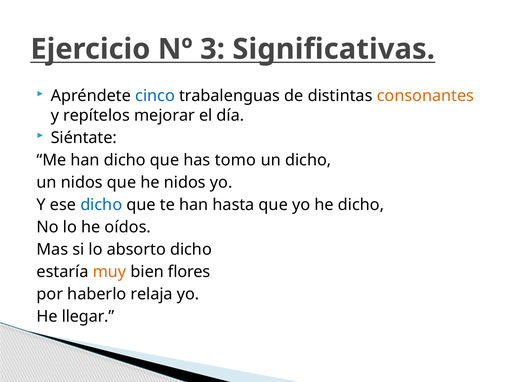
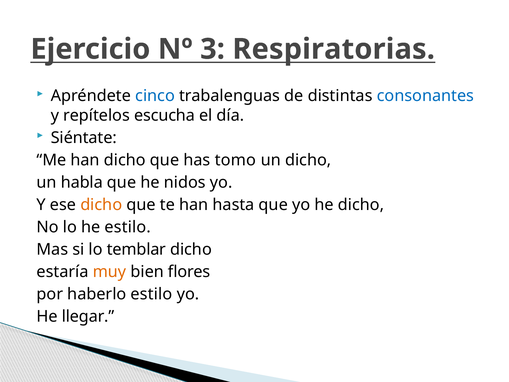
Significativas: Significativas -> Respiratorias
consonantes colour: orange -> blue
mejorar: mejorar -> escucha
un nidos: nidos -> habla
dicho at (101, 205) colour: blue -> orange
he oídos: oídos -> estilo
absorto: absorto -> temblar
haberlo relaja: relaja -> estilo
